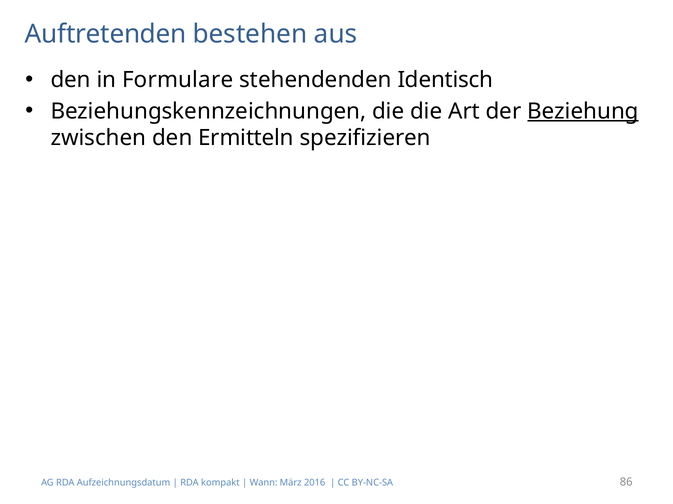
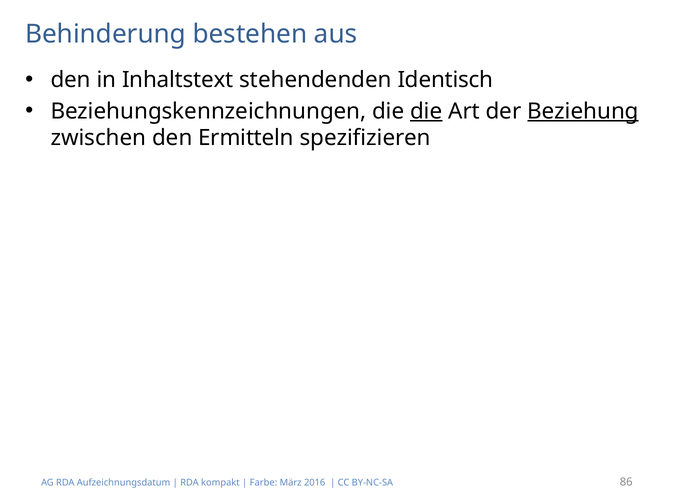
Auftretenden: Auftretenden -> Behinderung
Formulare: Formulare -> Inhaltstext
die at (426, 111) underline: none -> present
Wann: Wann -> Farbe
